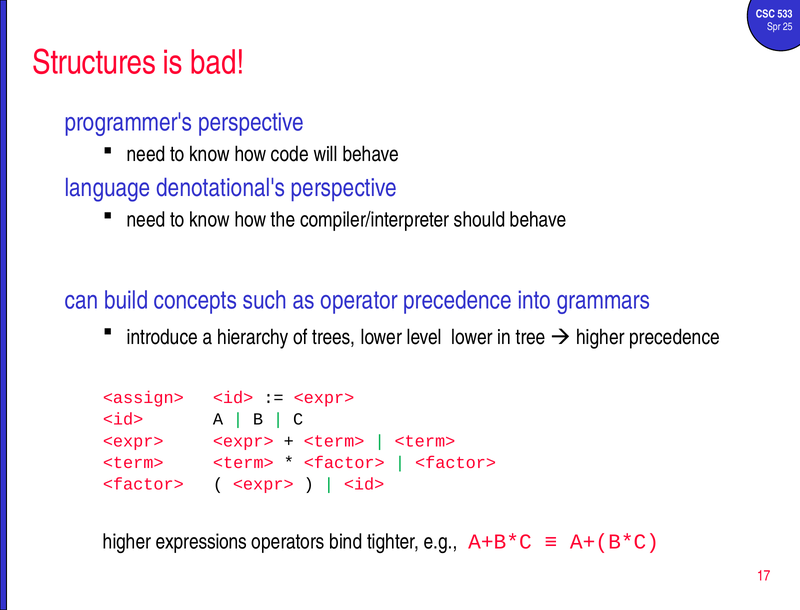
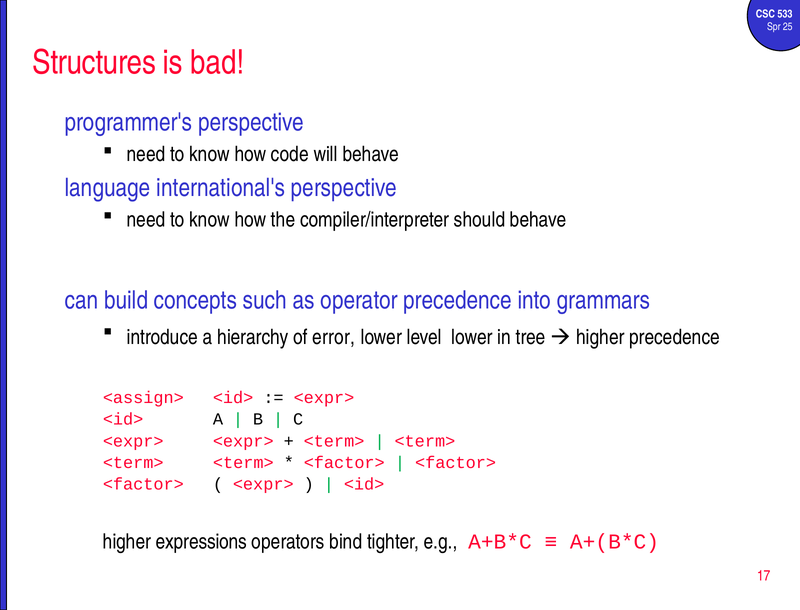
denotational's: denotational's -> international's
trees: trees -> error
